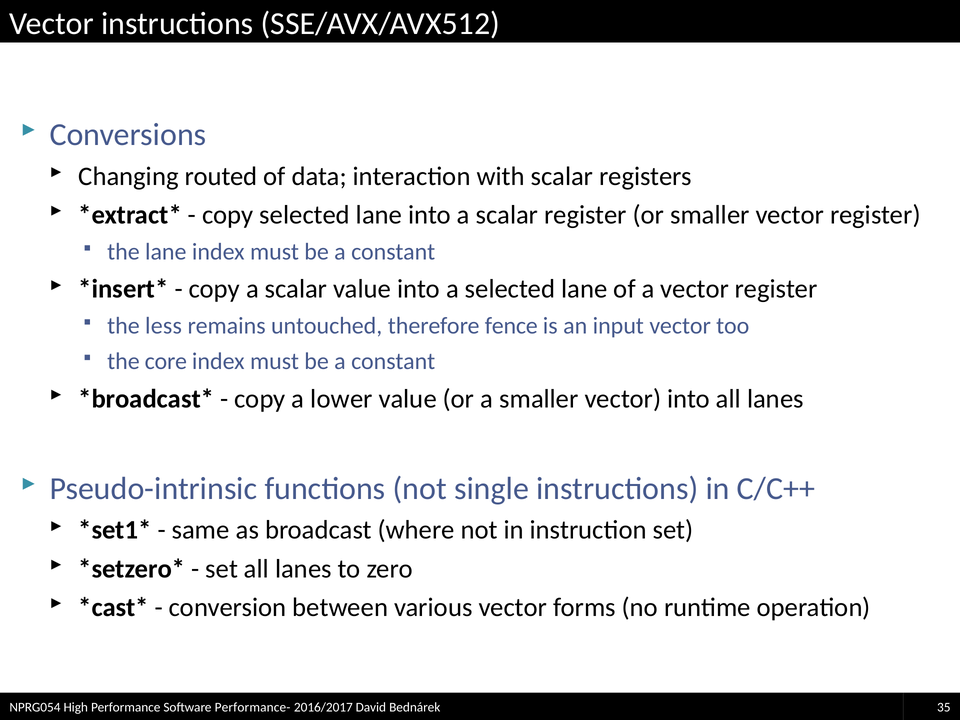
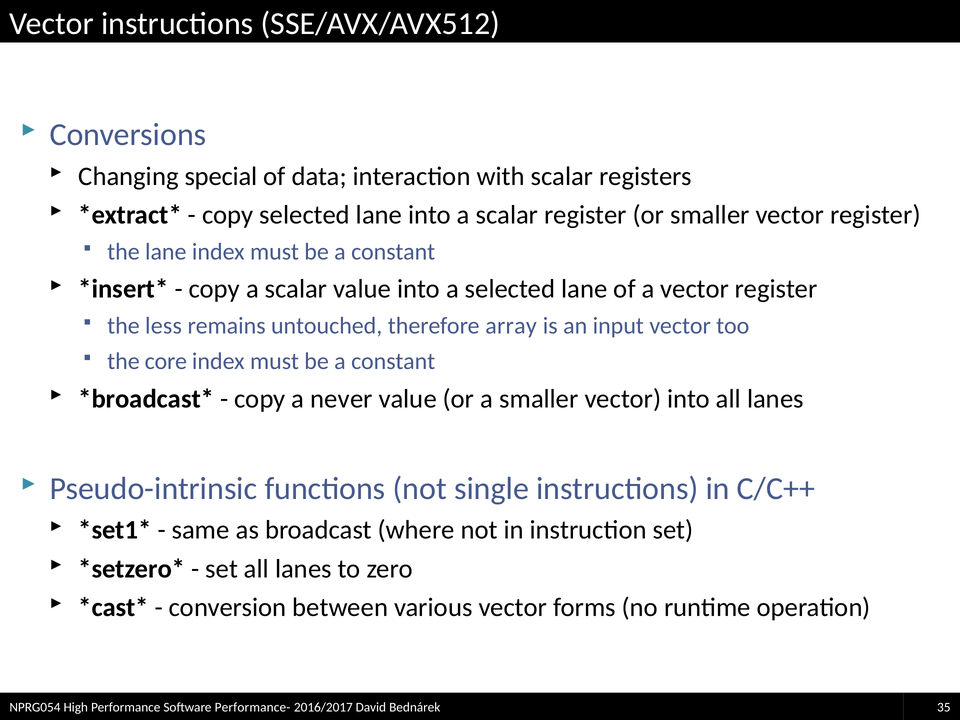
routed: routed -> special
fence: fence -> array
lower: lower -> never
